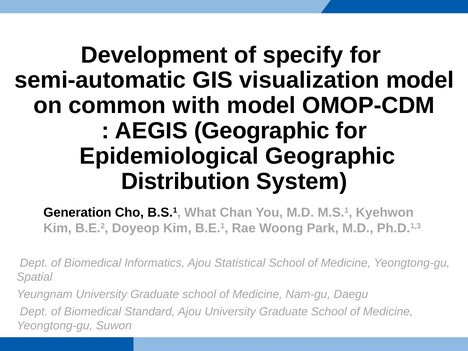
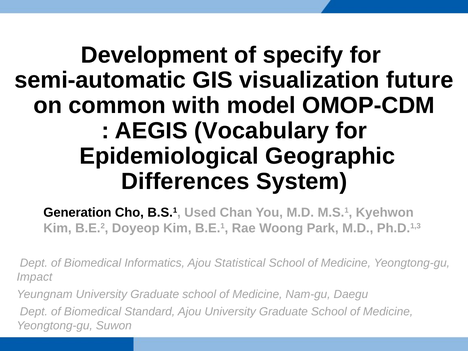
visualization model: model -> future
AEGIS Geographic: Geographic -> Vocabulary
Distribution: Distribution -> Differences
What: What -> Used
Spatial: Spatial -> Impact
